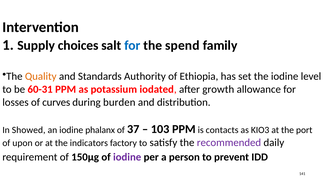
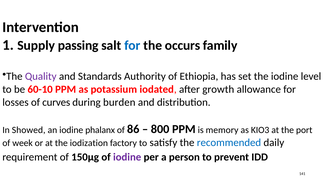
choices: choices -> passing
spend: spend -> occurs
Quality colour: orange -> purple
60-31: 60-31 -> 60-10
37: 37 -> 86
103: 103 -> 800
contacts: contacts -> memory
upon: upon -> week
indicators: indicators -> iodization
recommended colour: purple -> blue
